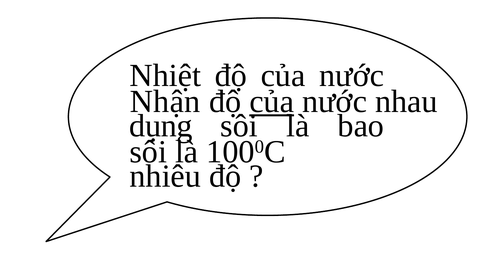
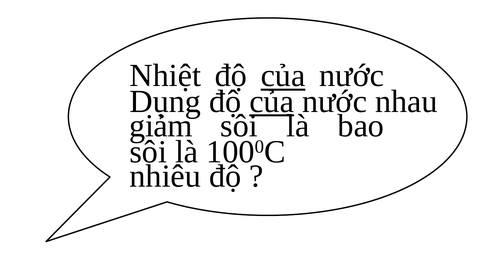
của at (283, 76) underline: none -> present
Nhận: Nhận -> Dụng
dụng: dụng -> giảm
